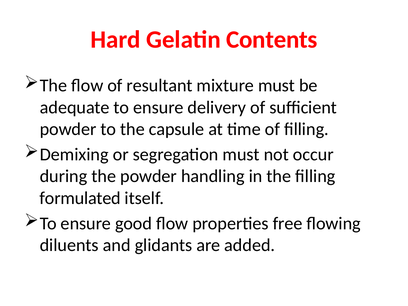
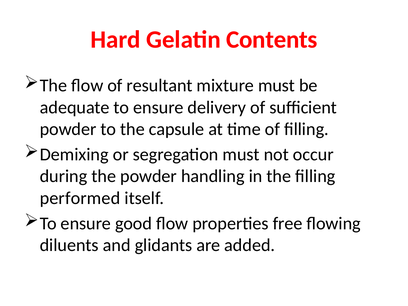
formulated: formulated -> performed
